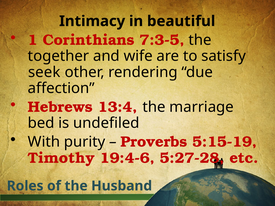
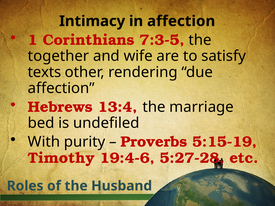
in beautiful: beautiful -> affection
seek: seek -> texts
